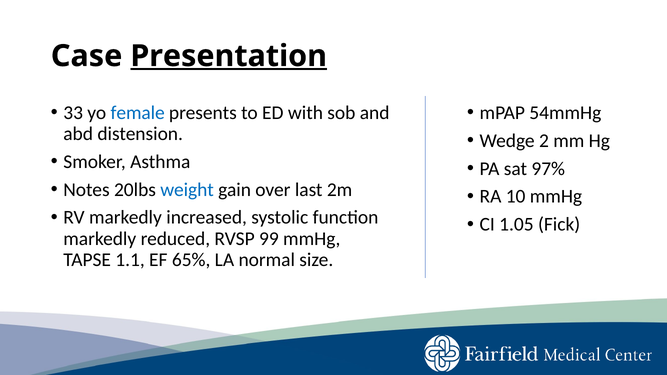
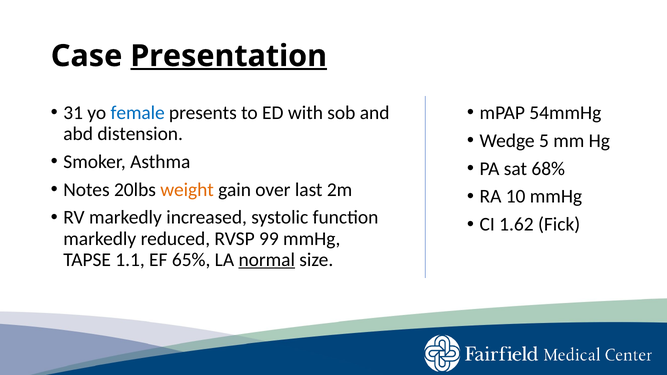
33: 33 -> 31
2: 2 -> 5
97%: 97% -> 68%
weight colour: blue -> orange
1.05: 1.05 -> 1.62
normal underline: none -> present
